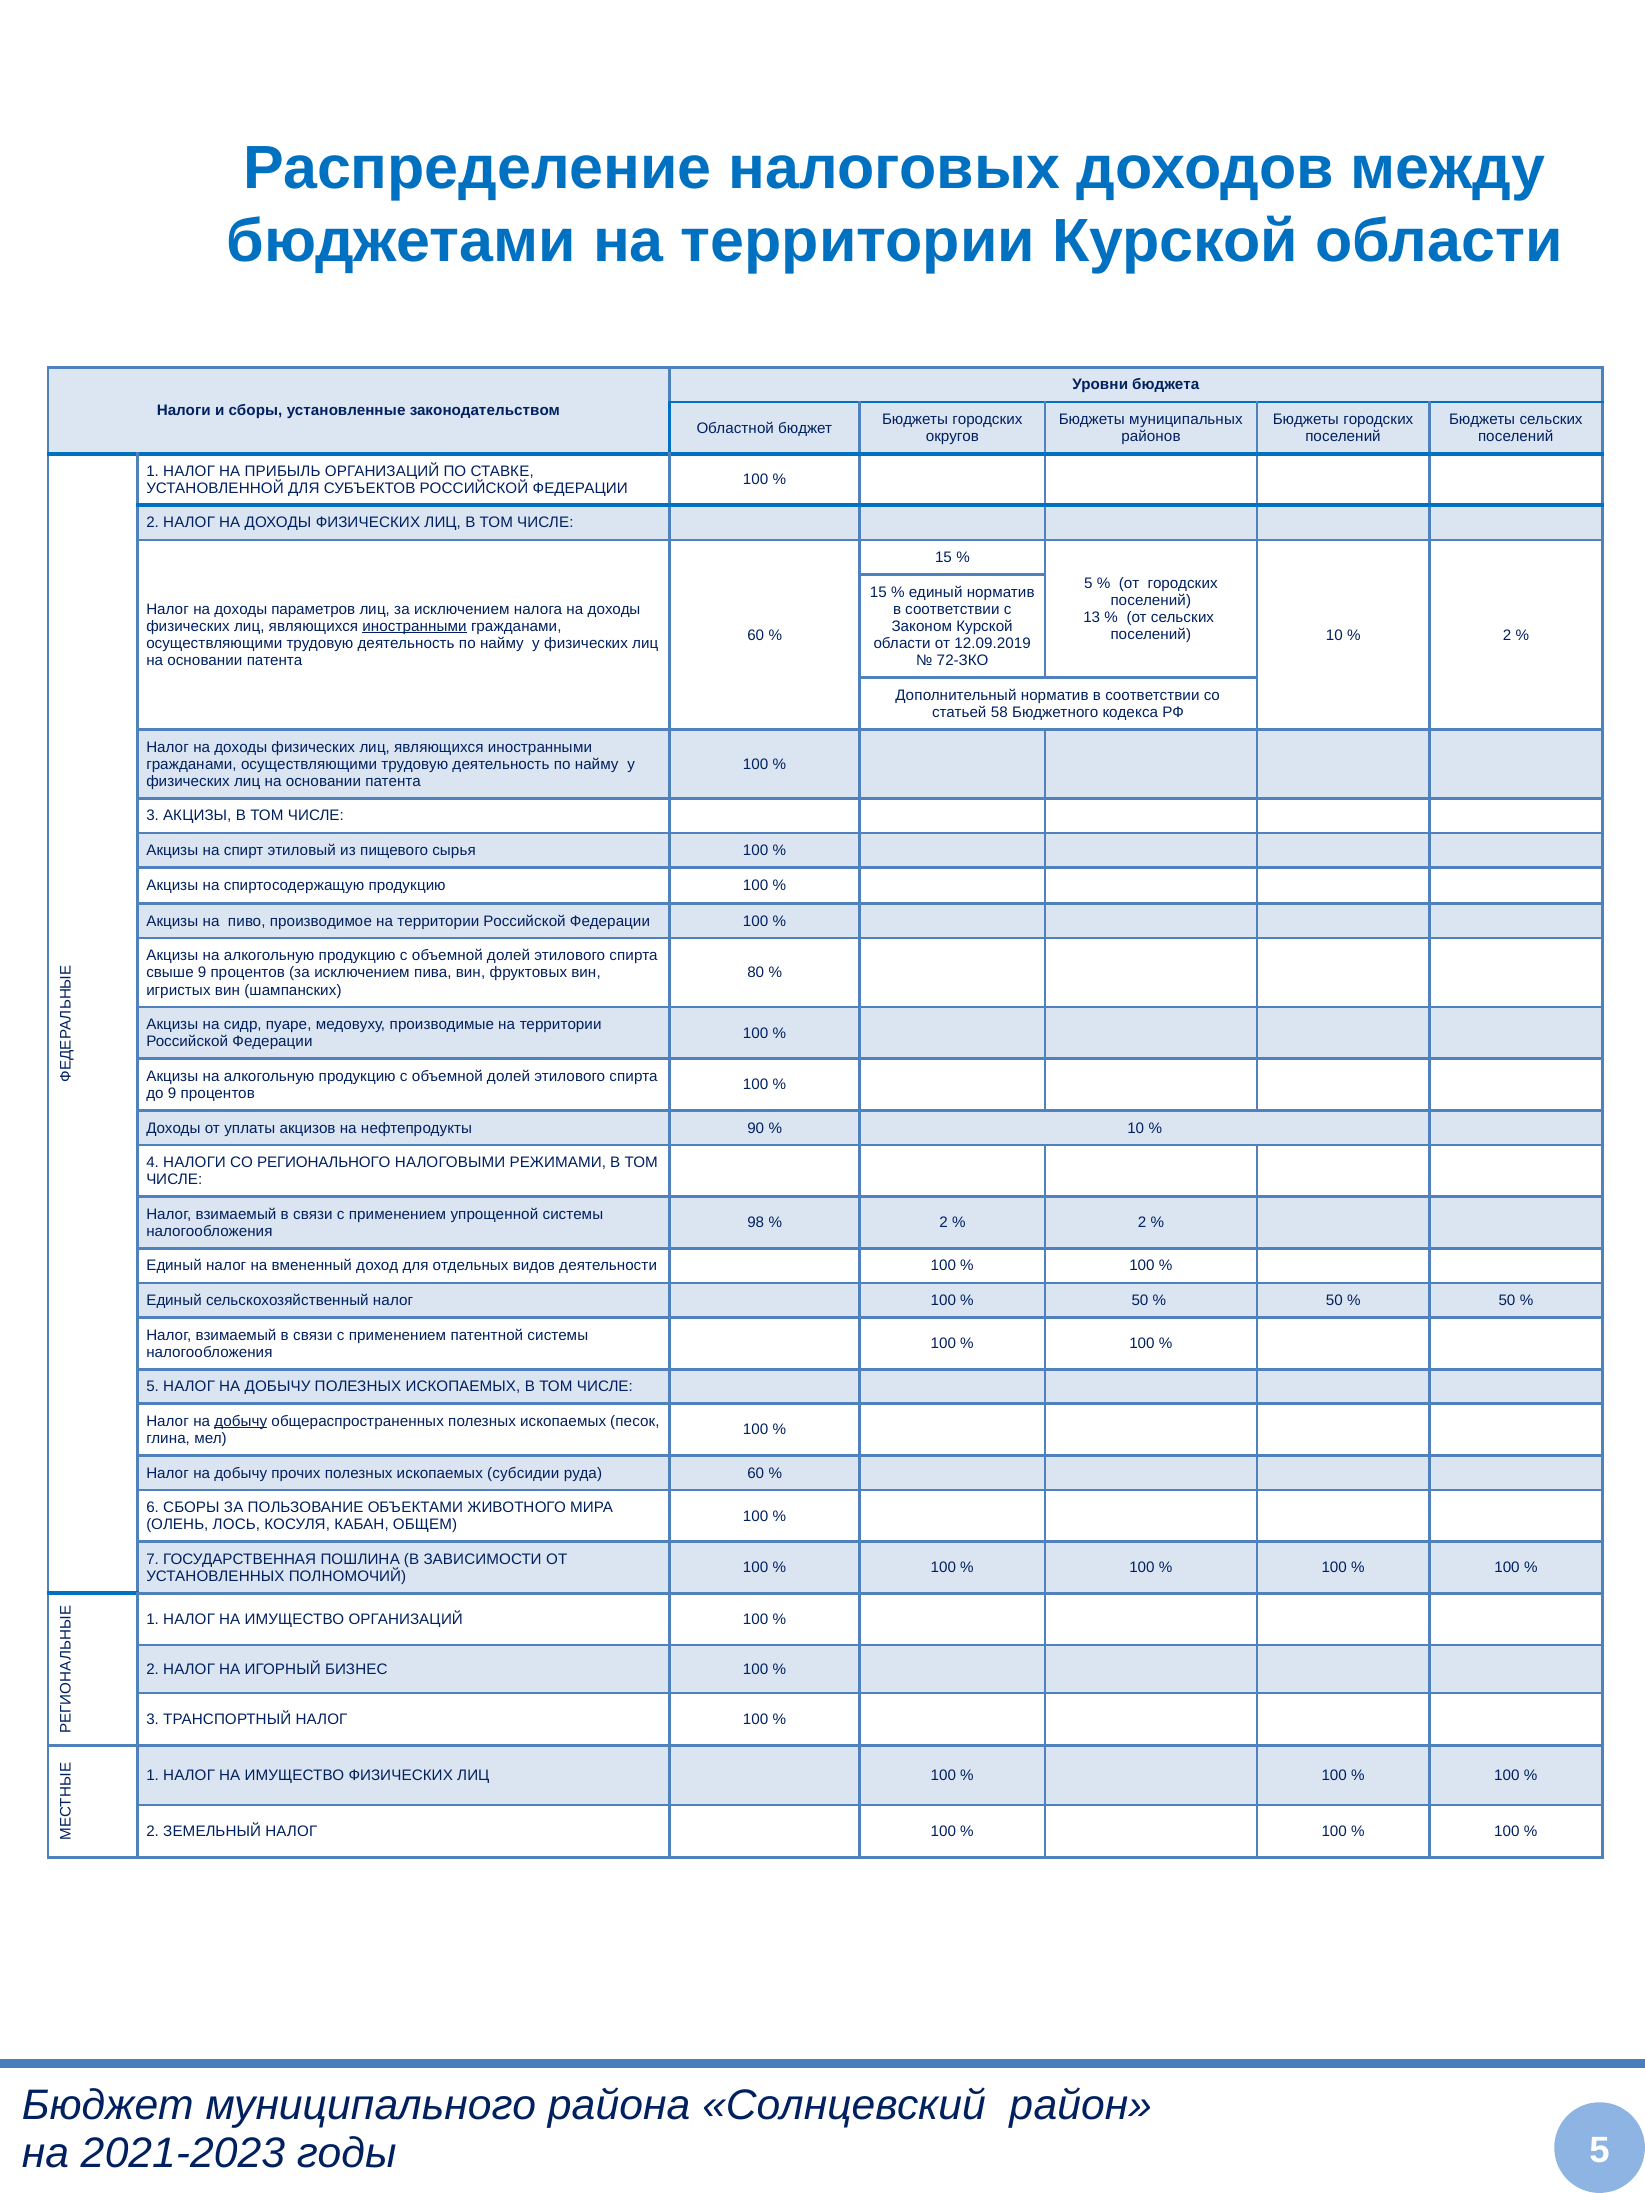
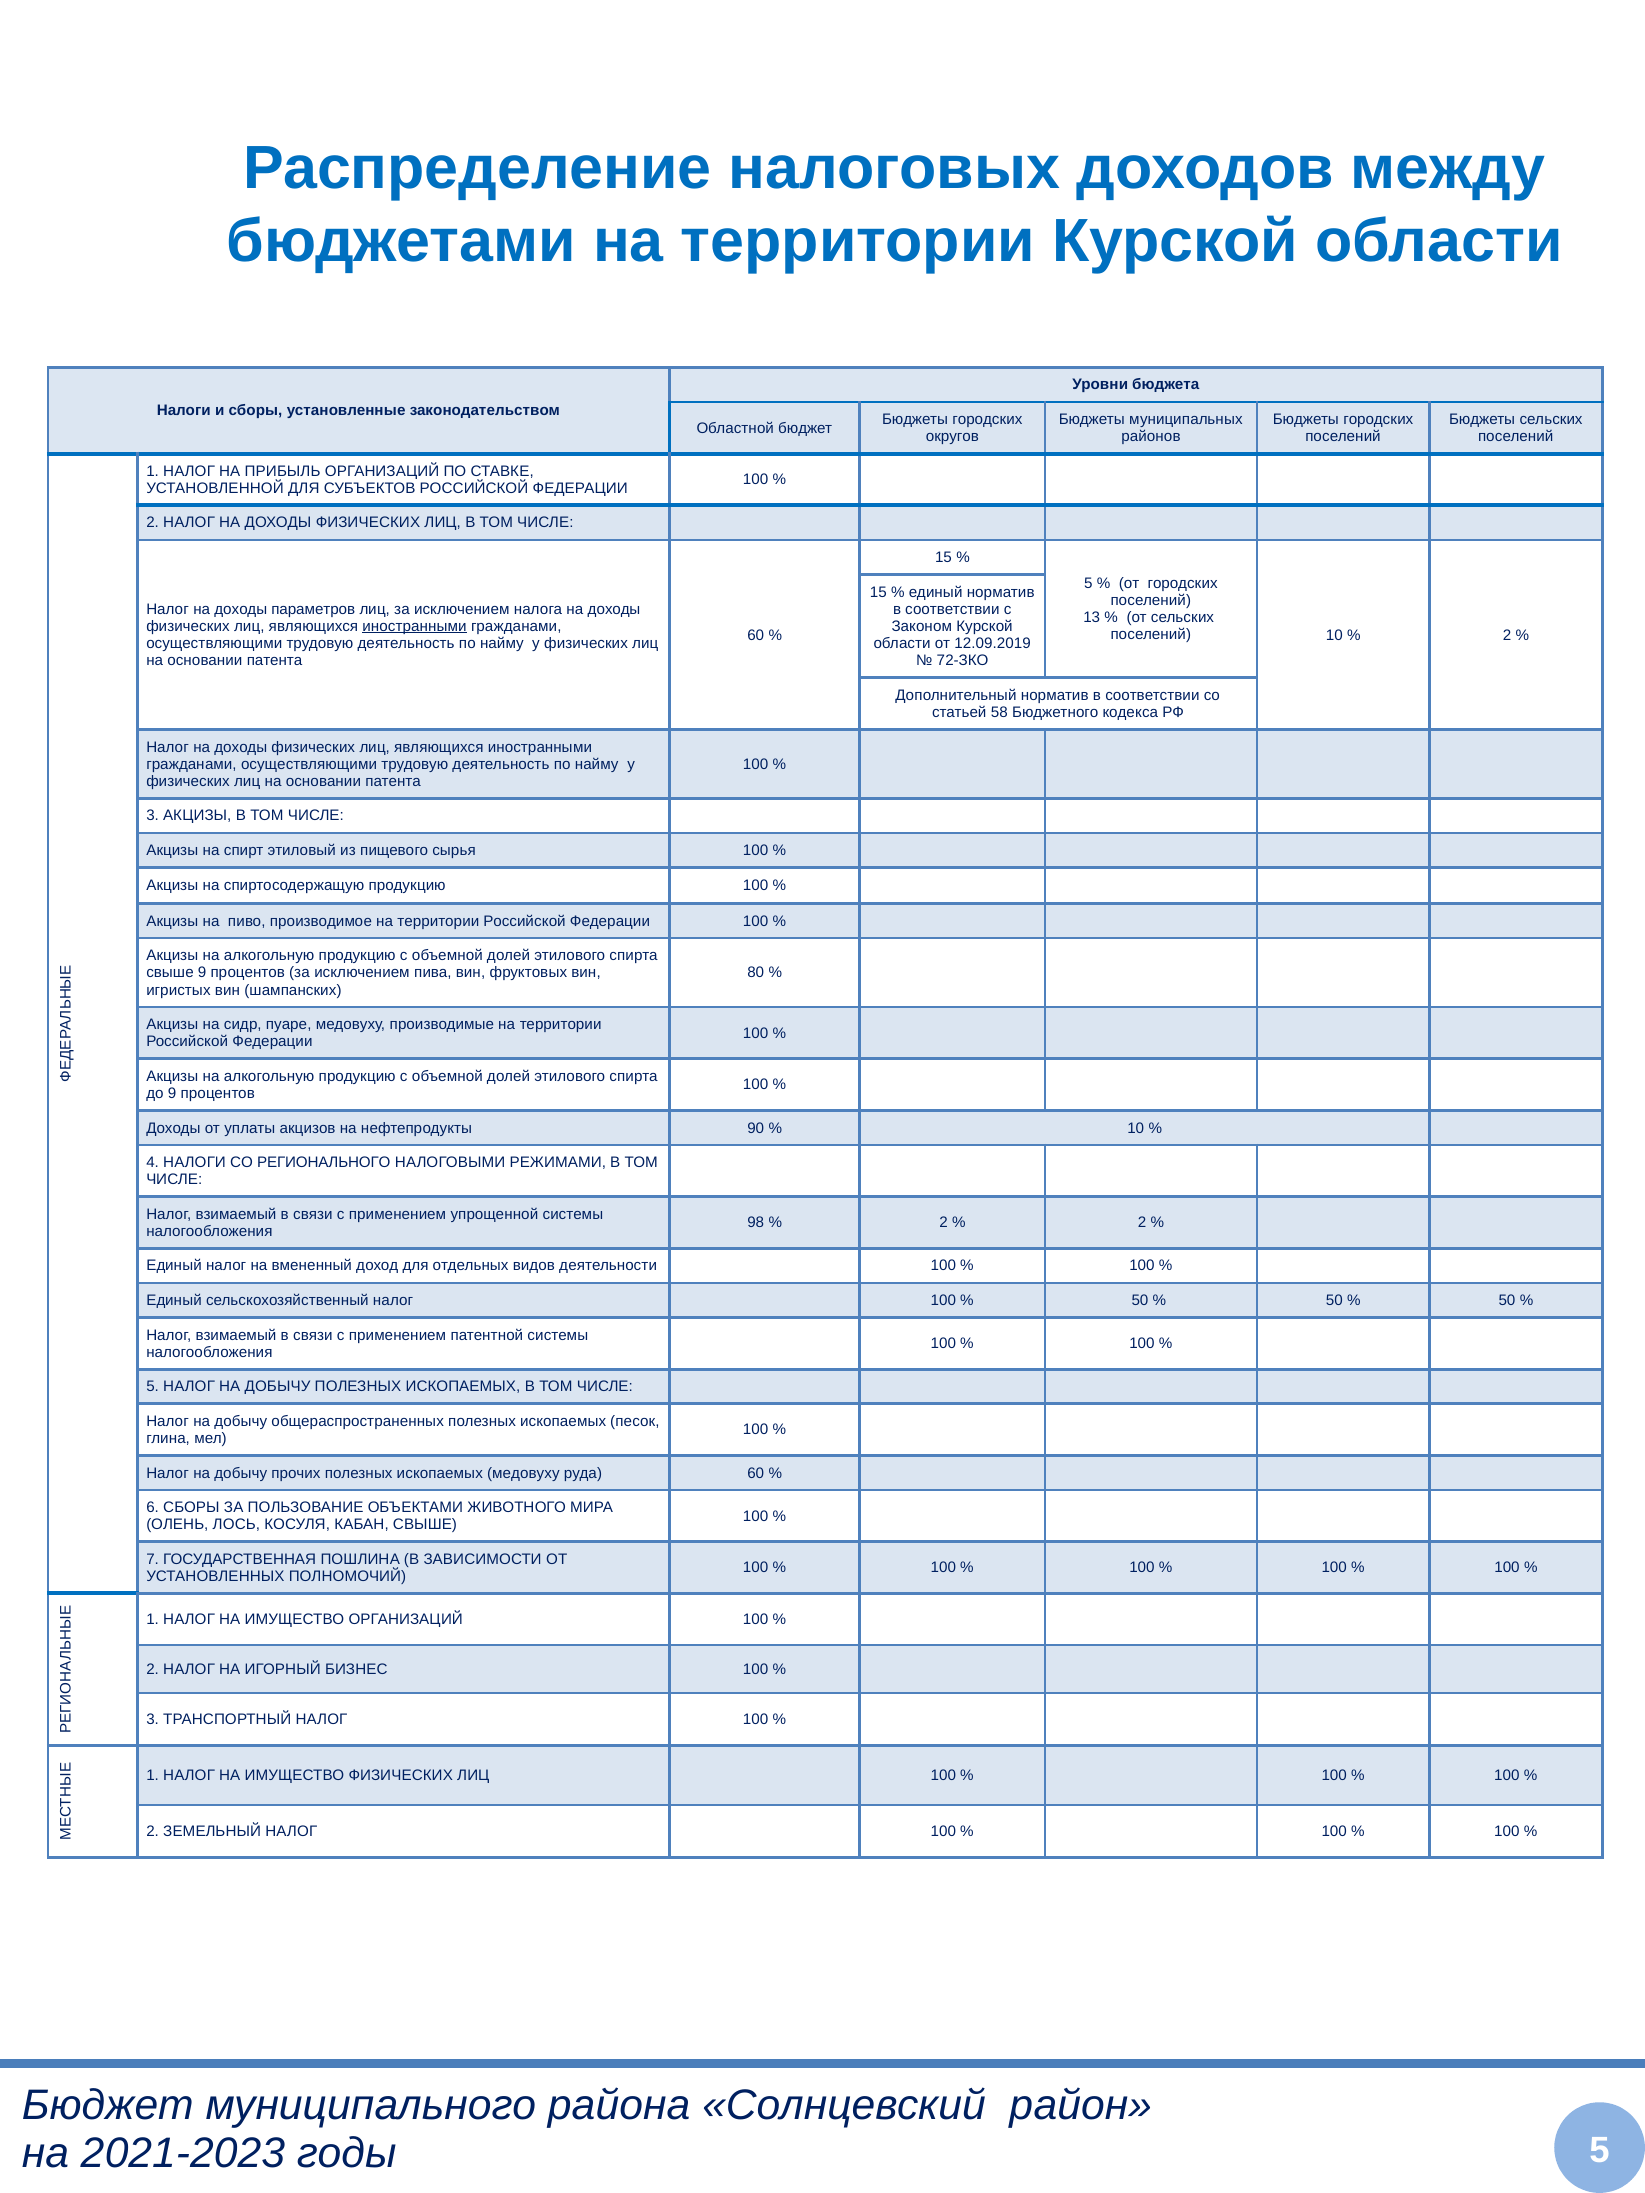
добычу at (241, 1422) underline: present -> none
ископаемых субсидии: субсидии -> медовуху
КАБАН ОБЩЕМ: ОБЩЕМ -> СВЫШЕ
